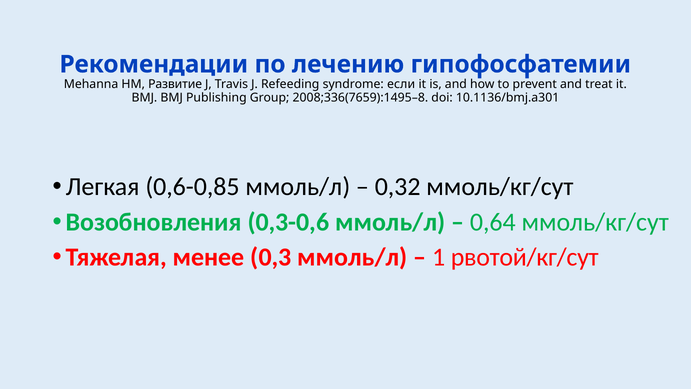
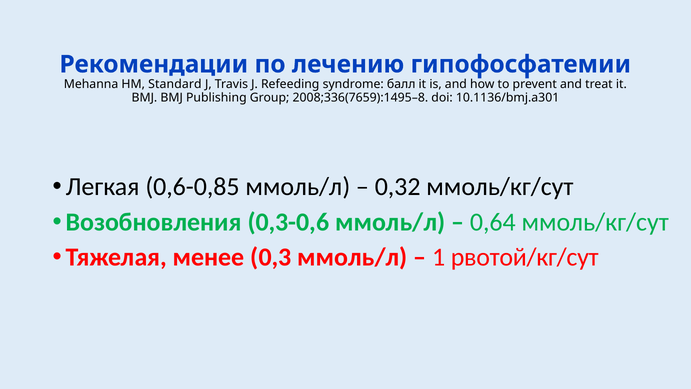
Развитие: Развитие -> Standard
если: если -> балл
